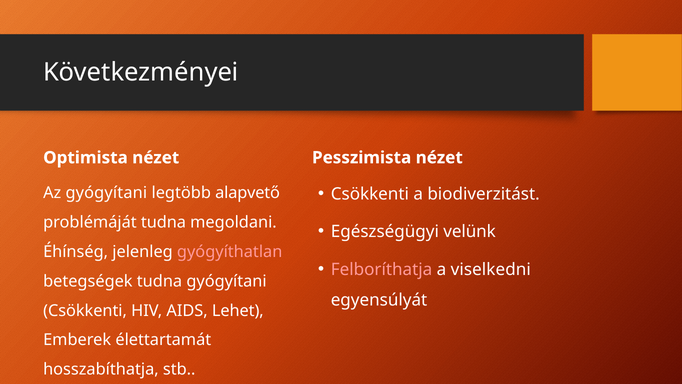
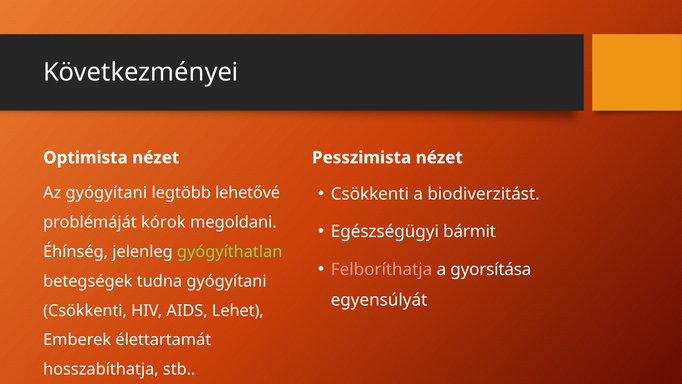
alapvető: alapvető -> lehetővé
problémáját tudna: tudna -> kórok
velünk: velünk -> bármit
gyógyíthatlan colour: pink -> light green
viselkedni: viselkedni -> gyorsítása
